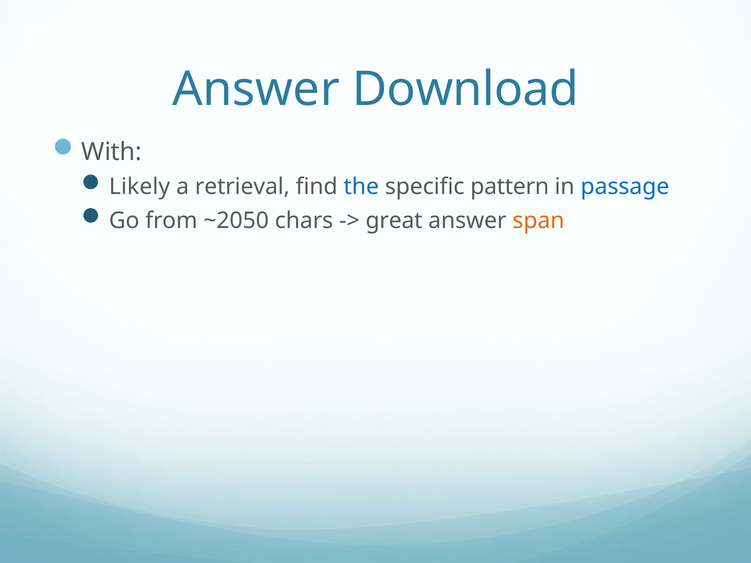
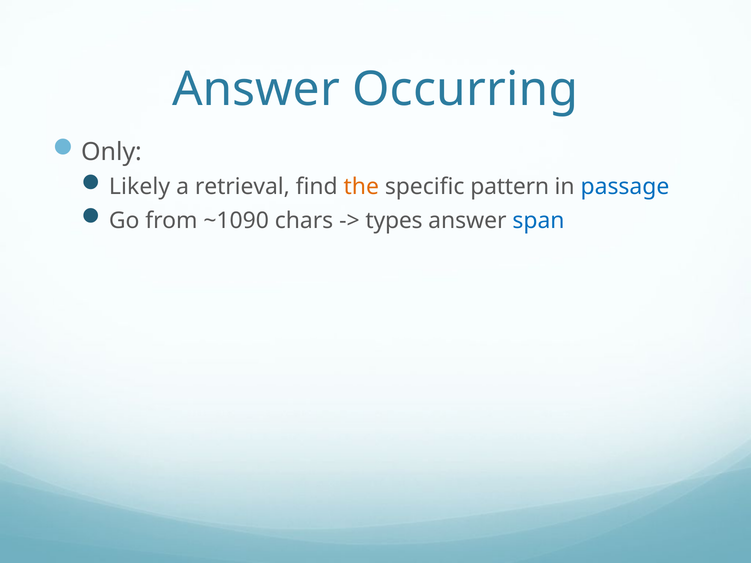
Download: Download -> Occurring
With: With -> Only
the colour: blue -> orange
~2050: ~2050 -> ~1090
great: great -> types
span colour: orange -> blue
